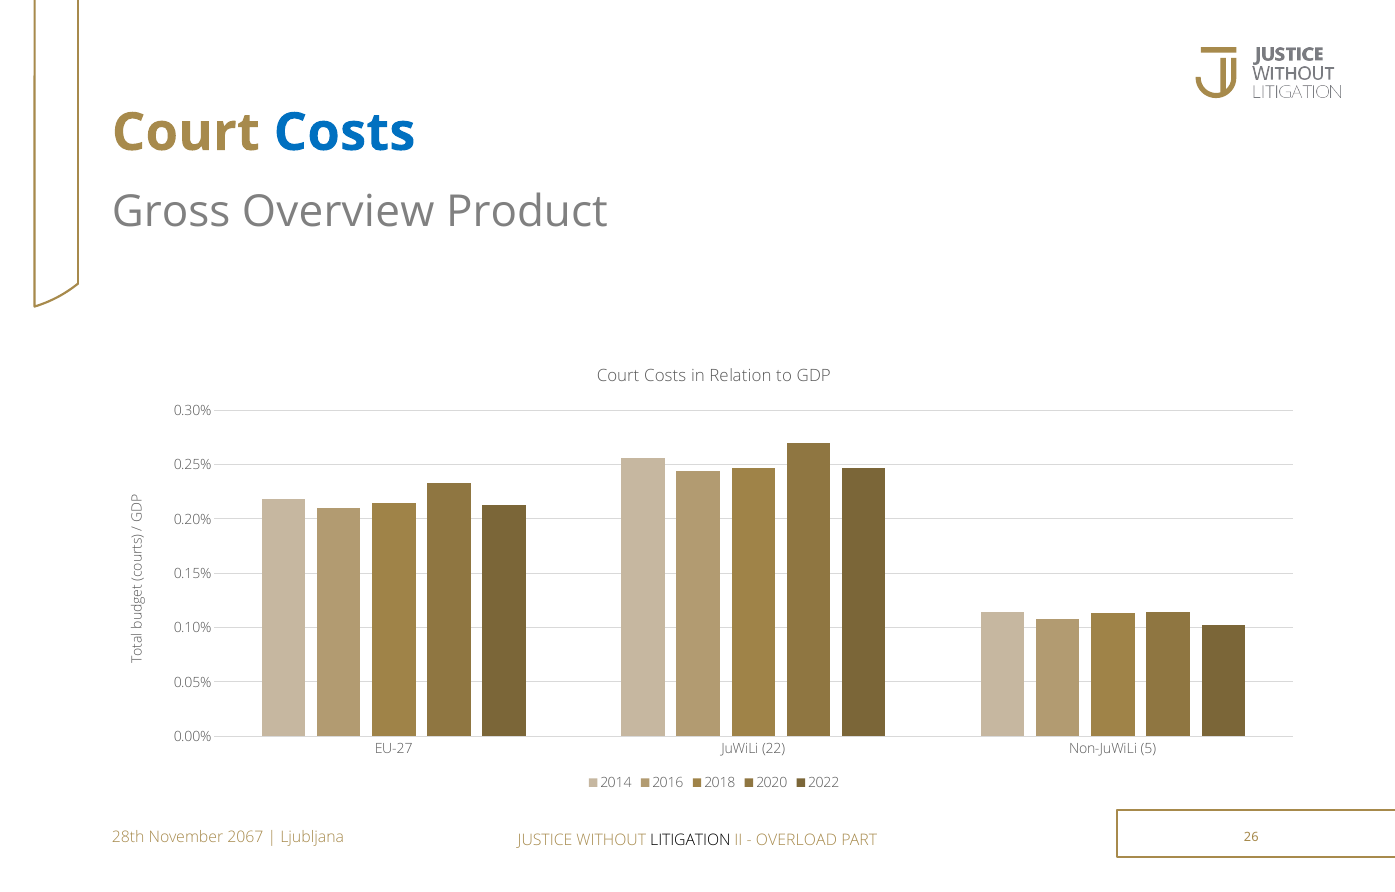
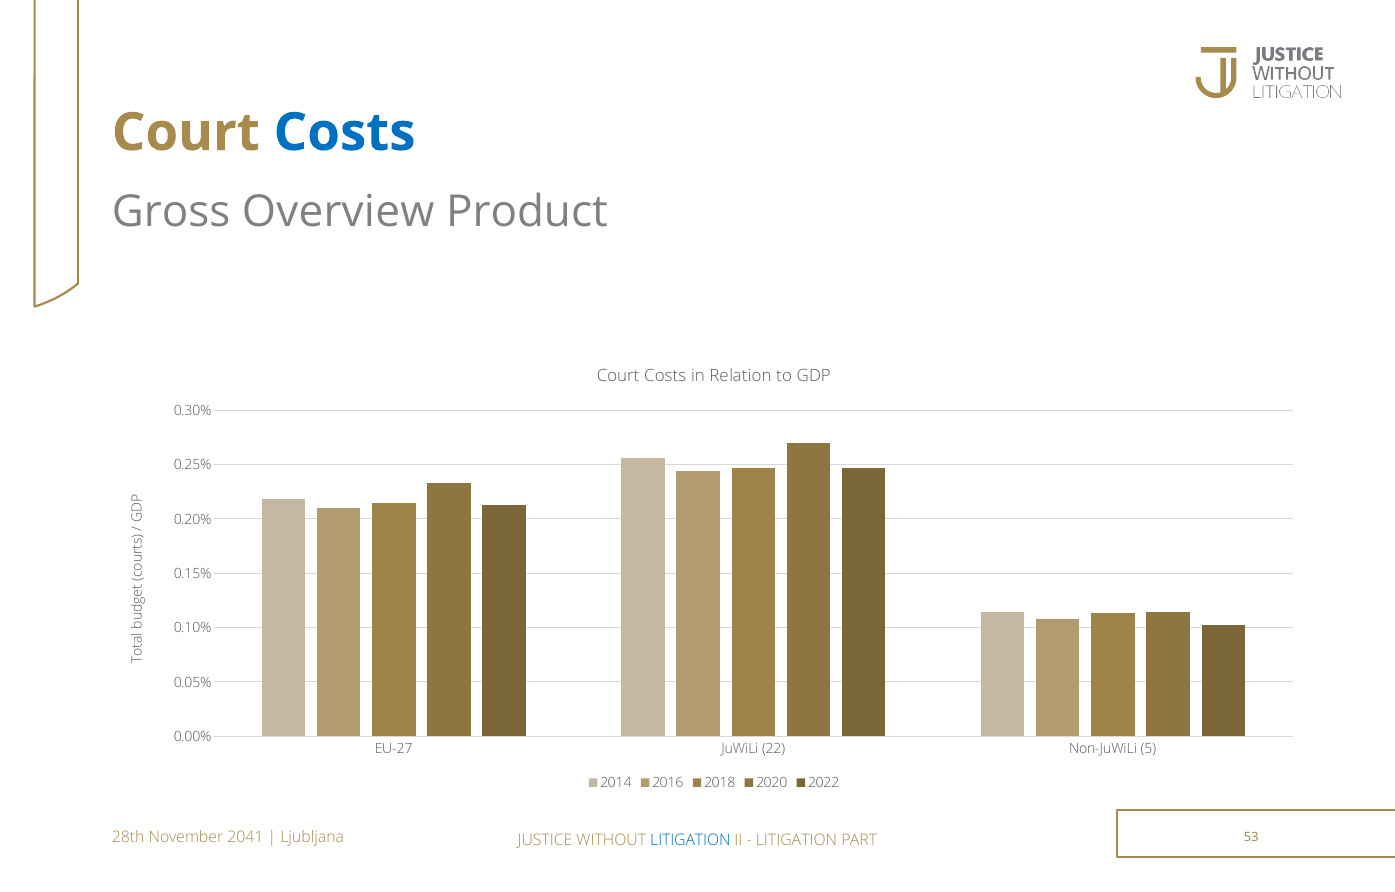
2067: 2067 -> 2041
26: 26 -> 53
LITIGATION at (690, 840) colour: black -> blue
OVERLOAD at (796, 840): OVERLOAD -> LITIGATION
